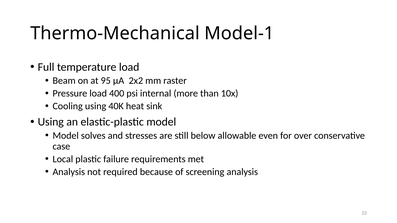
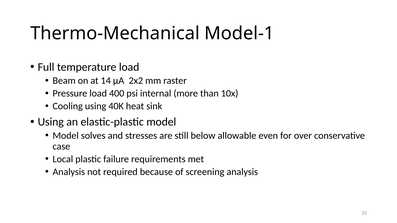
95: 95 -> 14
